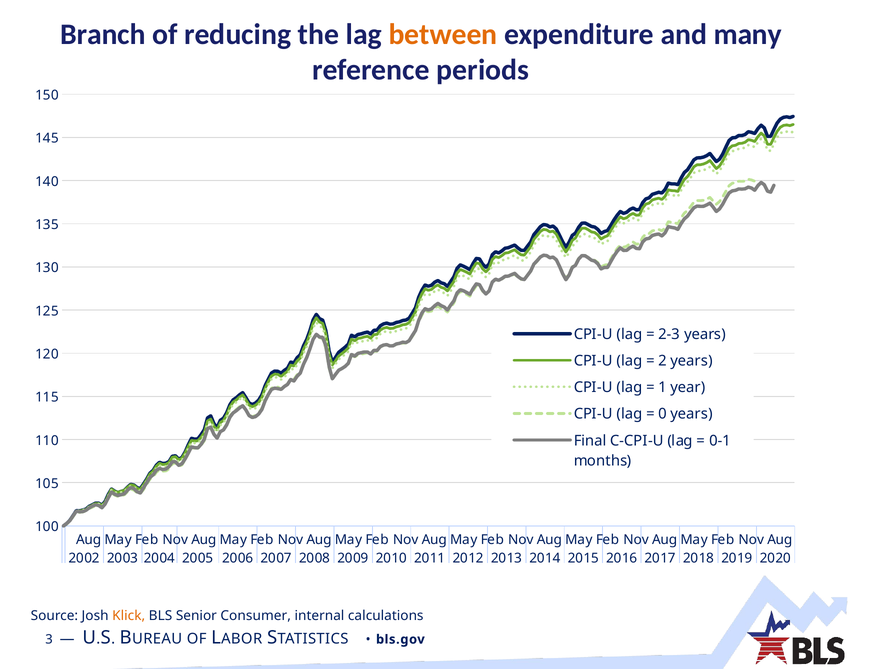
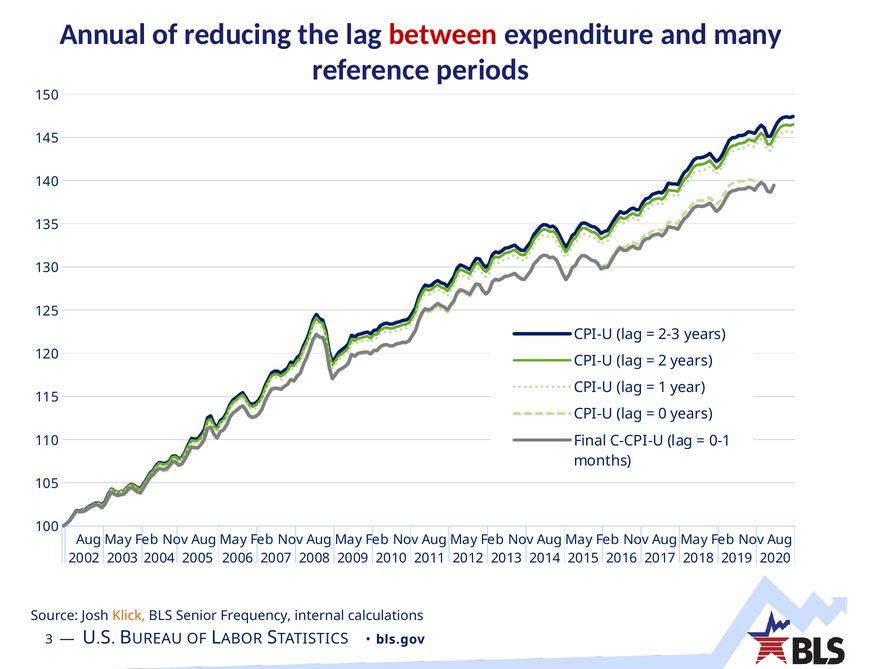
Branch: Branch -> Annual
between colour: orange -> red
Consumer: Consumer -> Frequency
